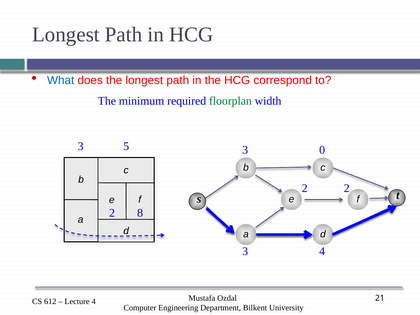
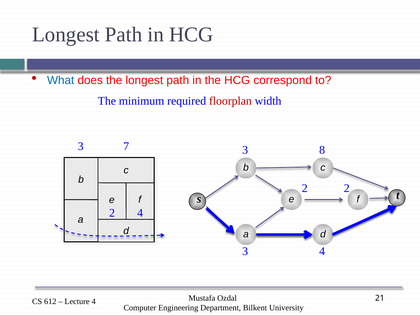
floorplan colour: green -> red
5: 5 -> 7
0: 0 -> 8
2 8: 8 -> 4
